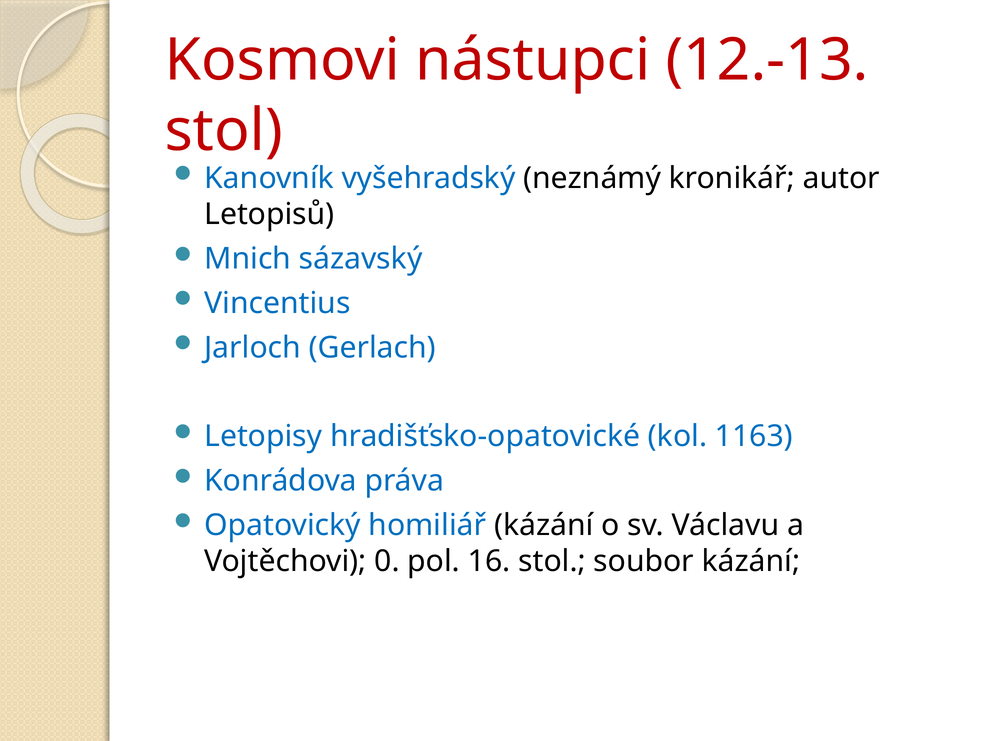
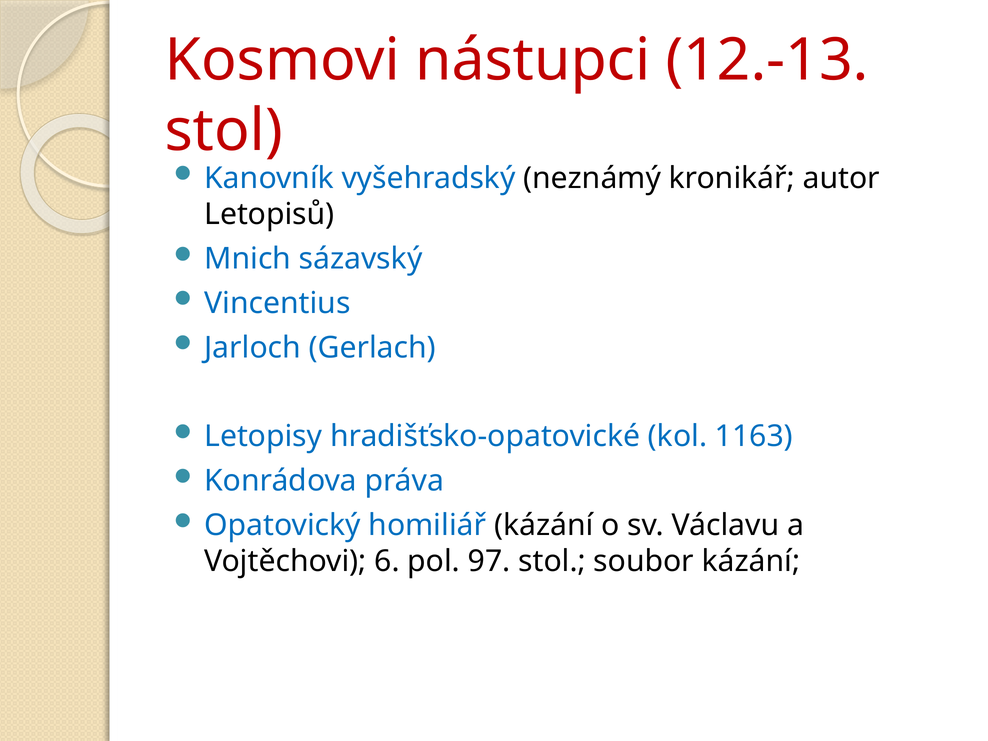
0: 0 -> 6
16: 16 -> 97
